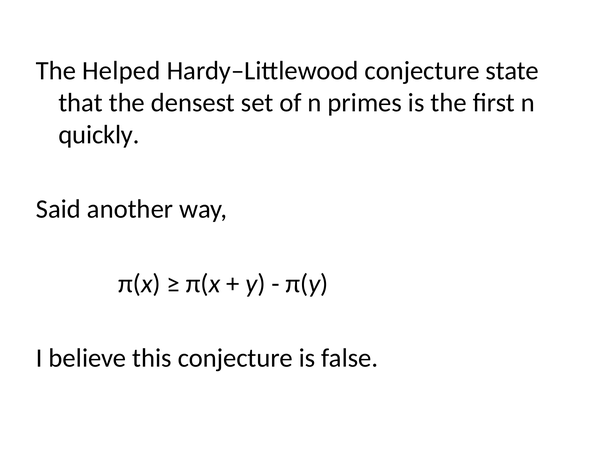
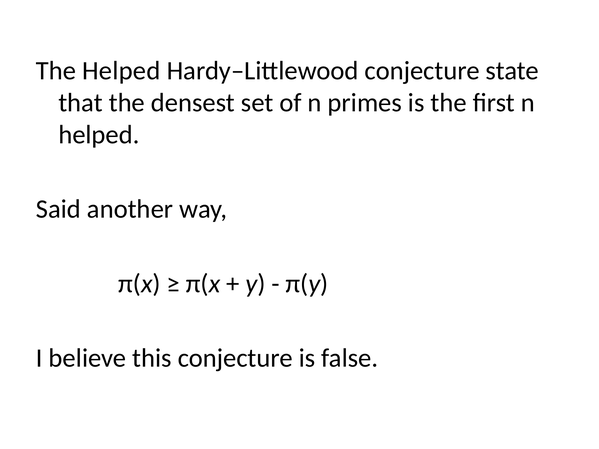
quickly at (99, 135): quickly -> helped
